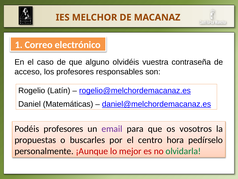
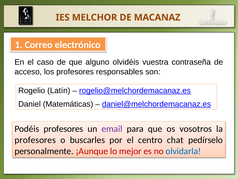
propuestas at (35, 140): propuestas -> profesores
hora: hora -> chat
olvidarla colour: green -> blue
